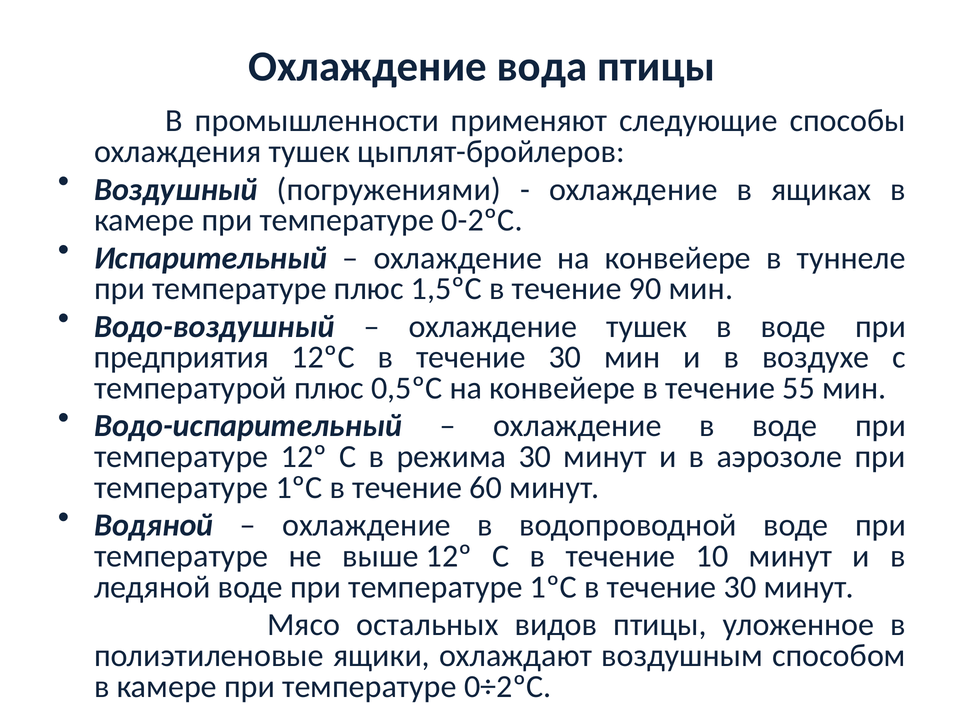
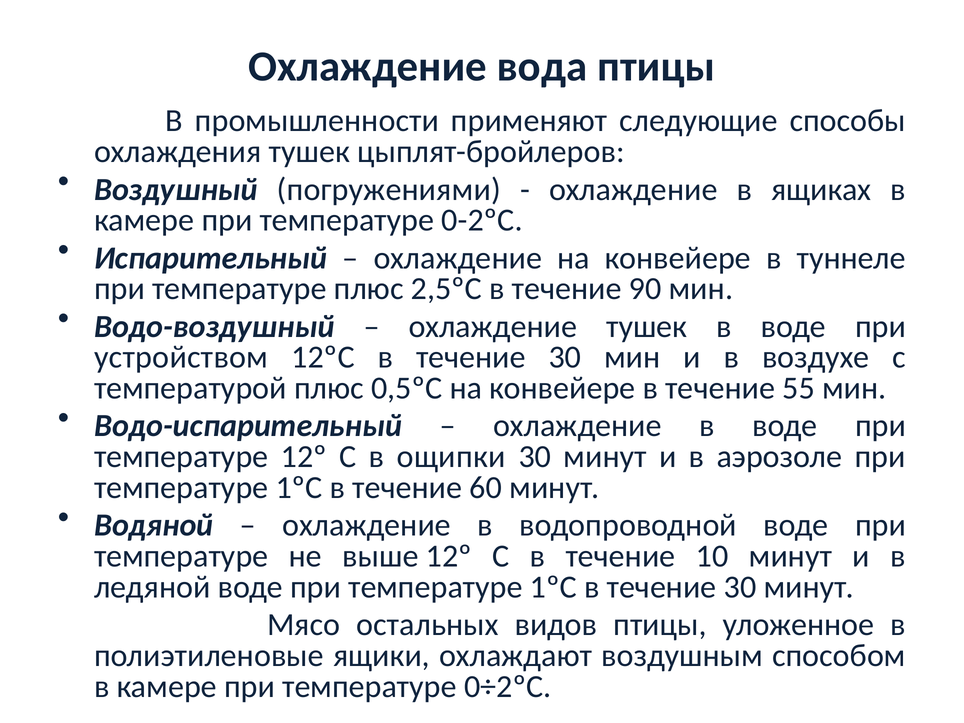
1,5ºС: 1,5ºС -> 2,5ºС
предприятия: предприятия -> устройством
режима: режима -> ощипки
